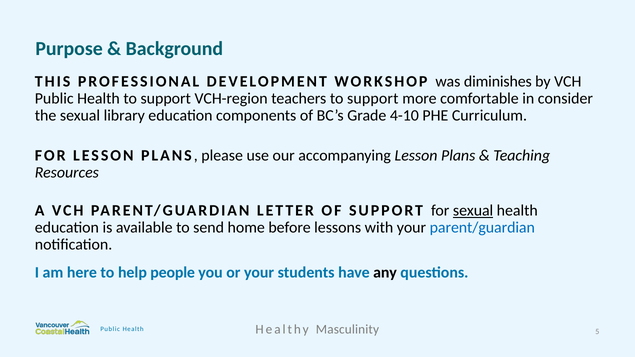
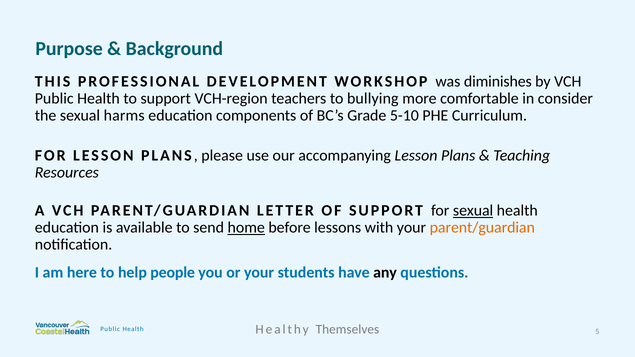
teachers to support: support -> bullying
library: library -> harms
4-10: 4-10 -> 5-10
home underline: none -> present
parent/guardian at (482, 228) colour: blue -> orange
Masculinity: Masculinity -> Themselves
